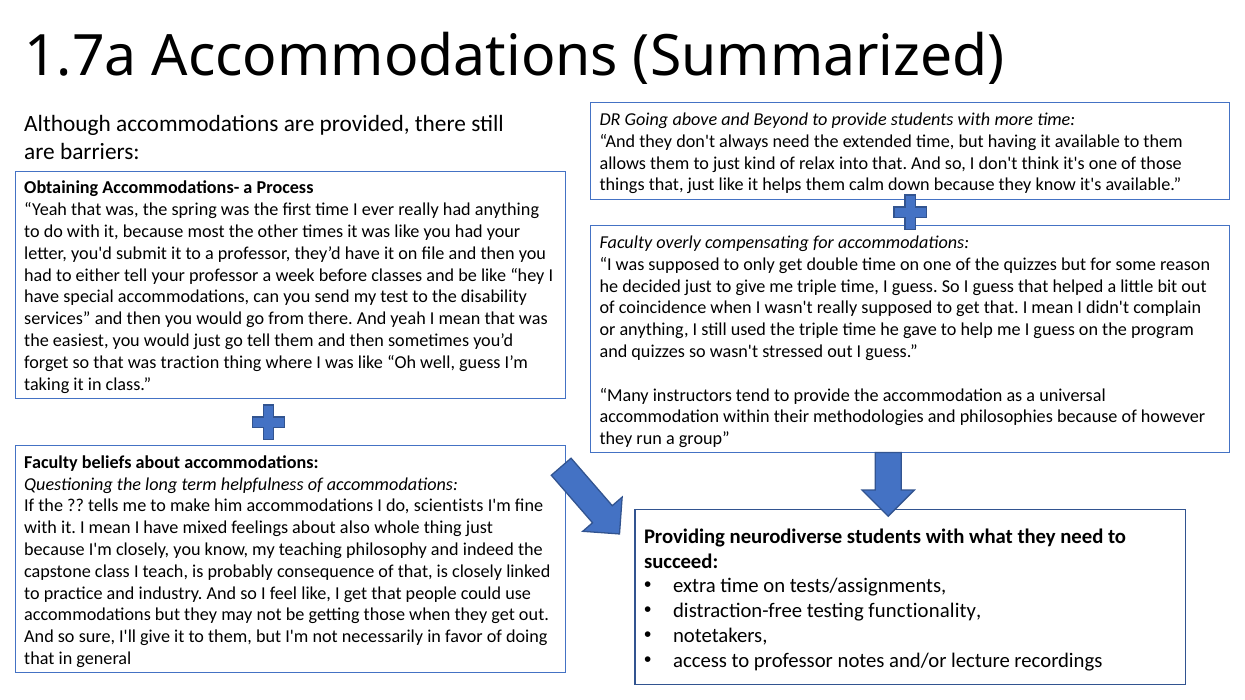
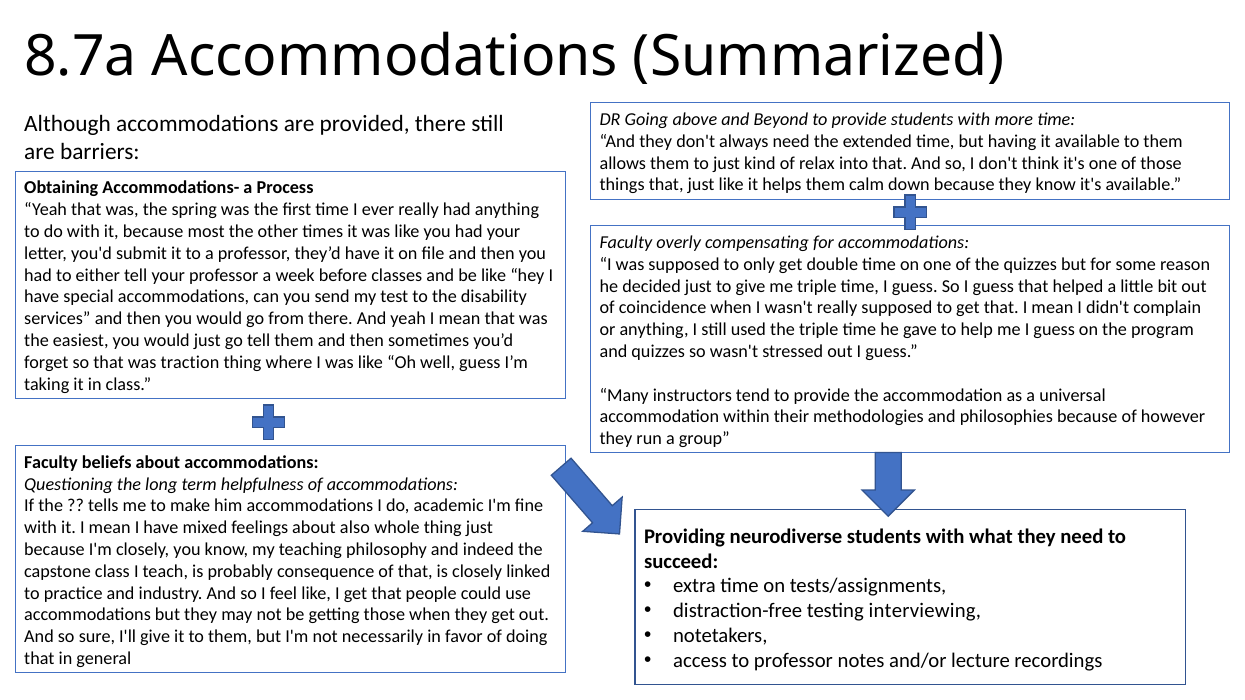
1.7a: 1.7a -> 8.7a
scientists: scientists -> academic
functionality: functionality -> interviewing
